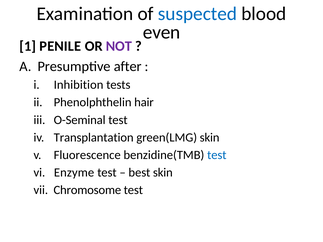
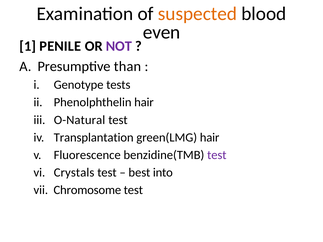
suspected colour: blue -> orange
after: after -> than
Inhibition: Inhibition -> Genotype
O-Seminal: O-Seminal -> O-Natural
green(LMG skin: skin -> hair
test at (217, 155) colour: blue -> purple
Enzyme: Enzyme -> Crystals
best skin: skin -> into
